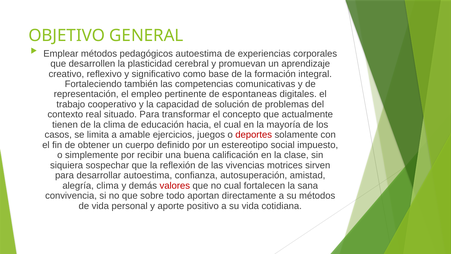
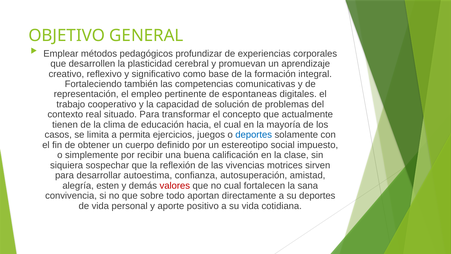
pedagógicos autoestima: autoestima -> profundizar
amable: amable -> permita
deportes at (254, 135) colour: red -> blue
alegría clima: clima -> esten
su métodos: métodos -> deportes
